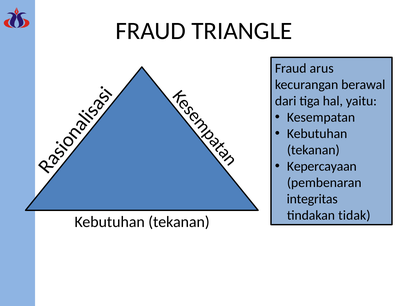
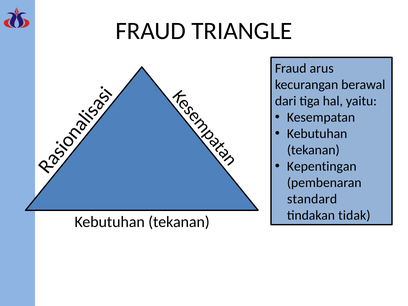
Kepercayaan: Kepercayaan -> Kepentingan
integritas: integritas -> standard
